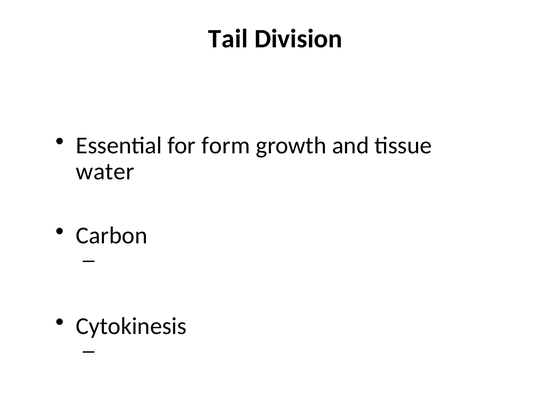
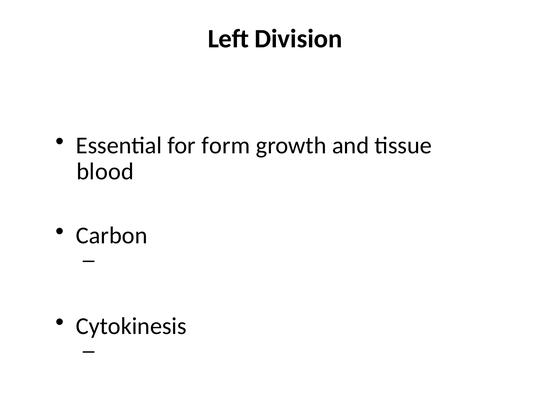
Tail: Tail -> Left
water: water -> blood
